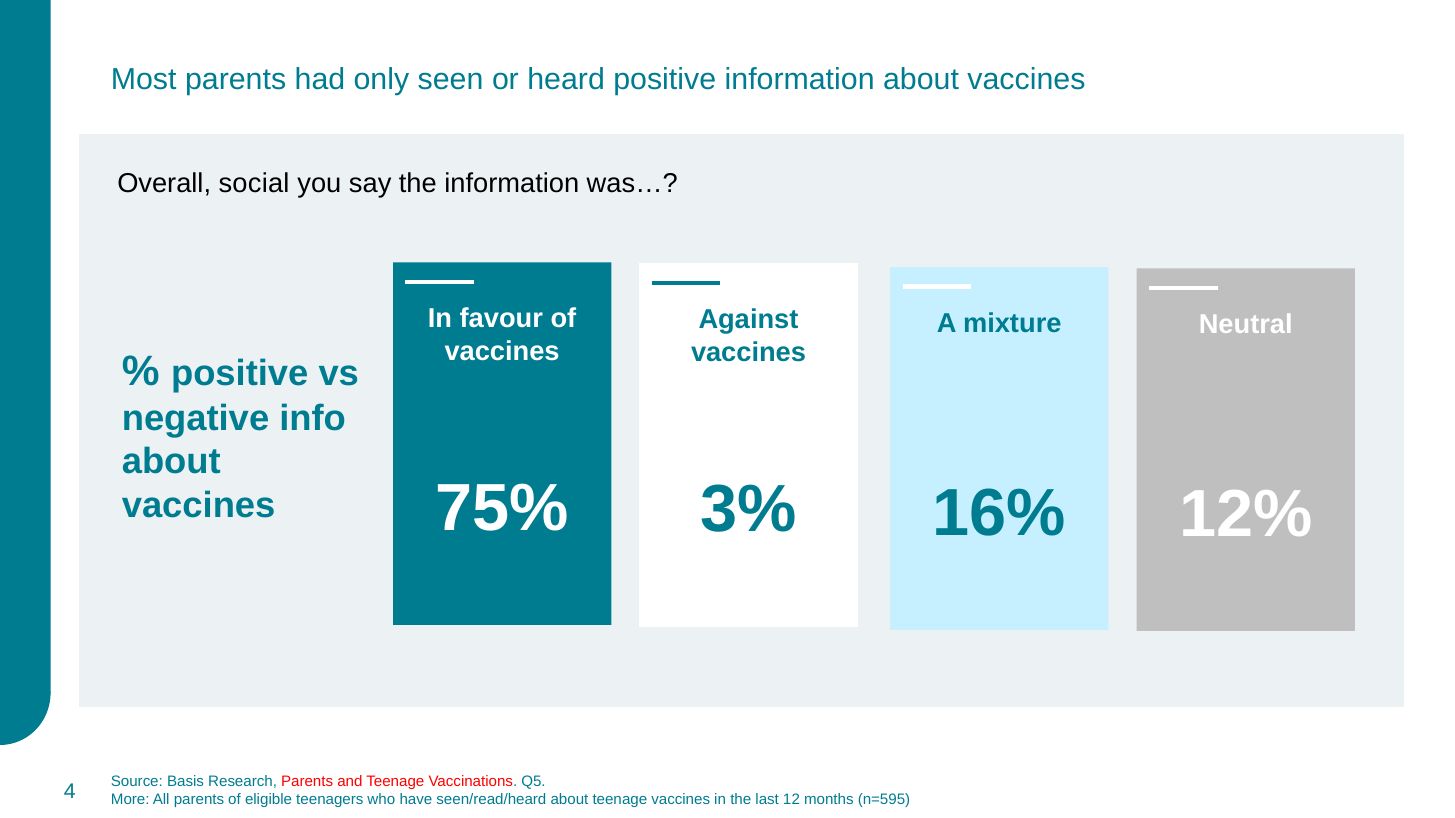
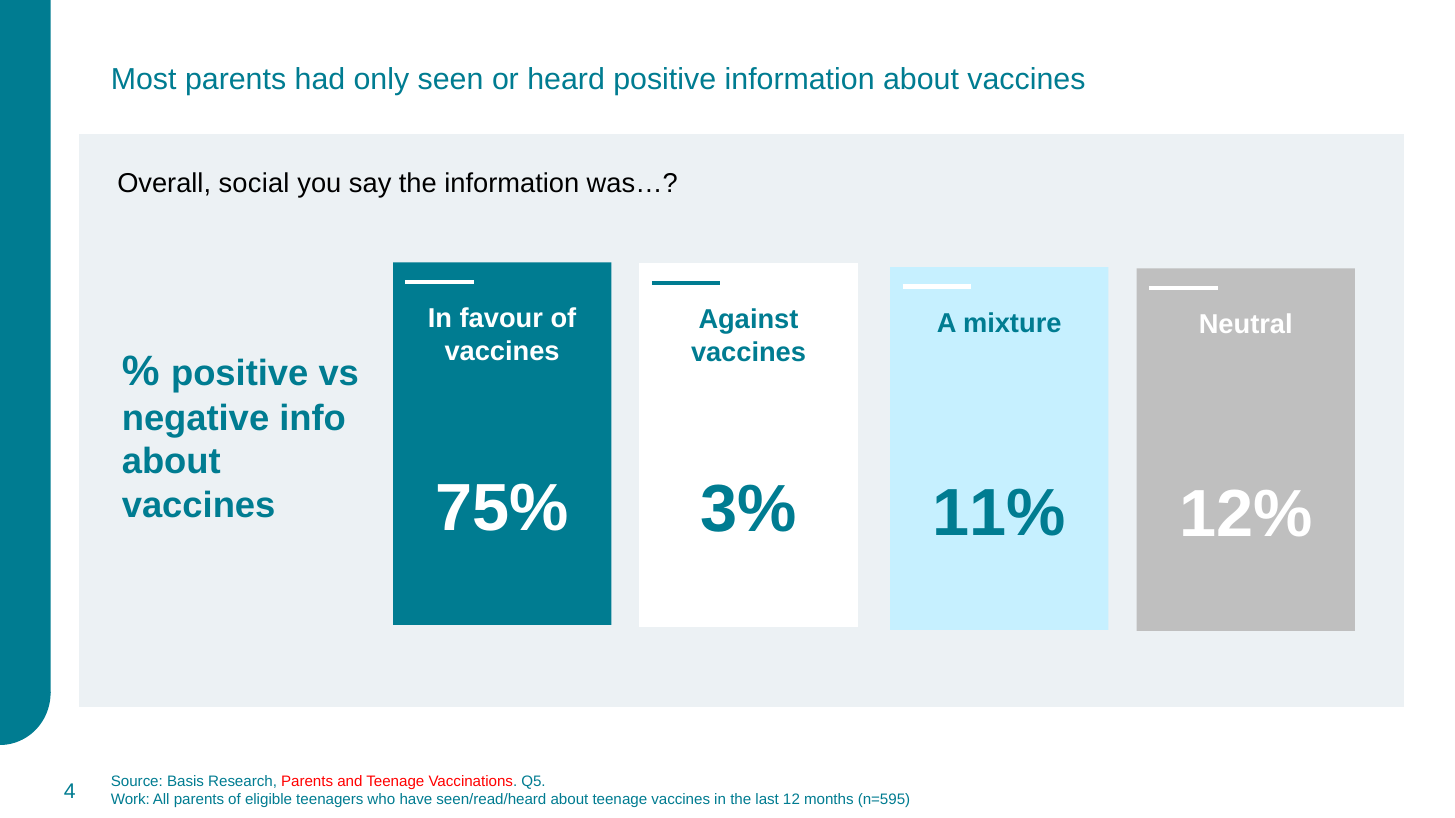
16%: 16% -> 11%
More: More -> Work
